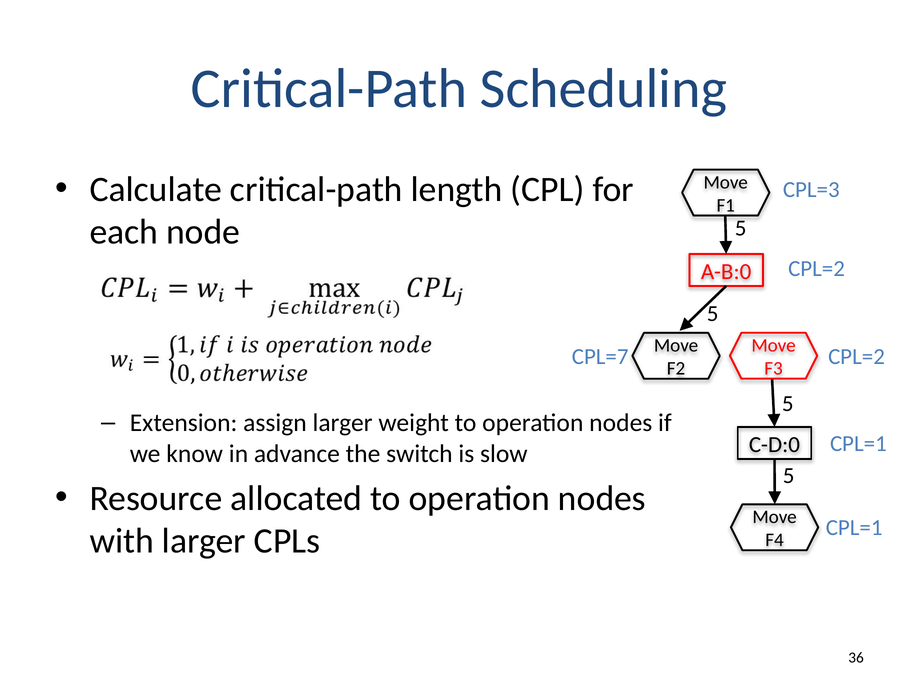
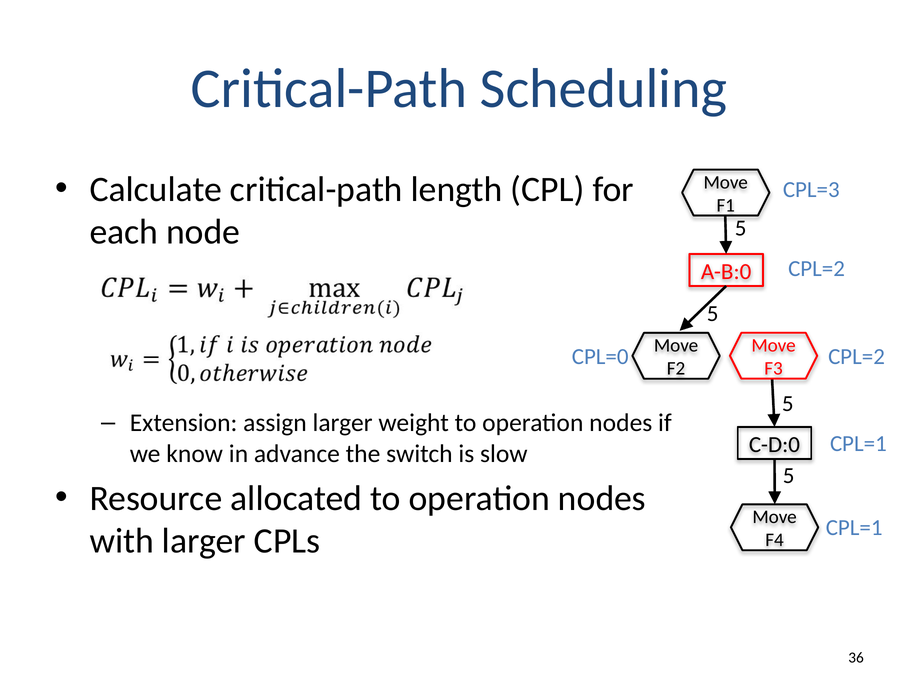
CPL=7: CPL=7 -> CPL=0
